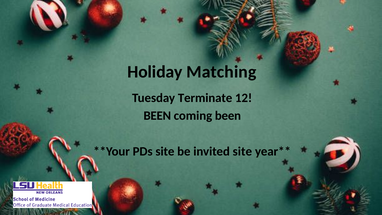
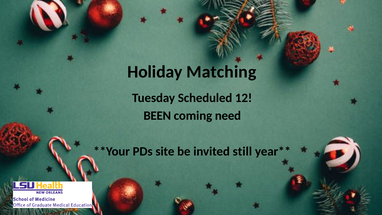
Terminate: Terminate -> Scheduled
coming been: been -> need
invited site: site -> still
